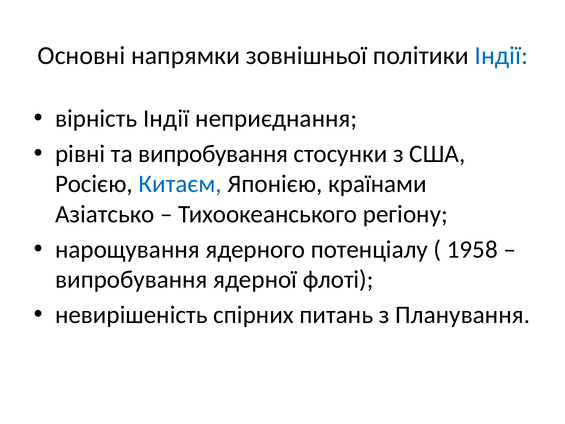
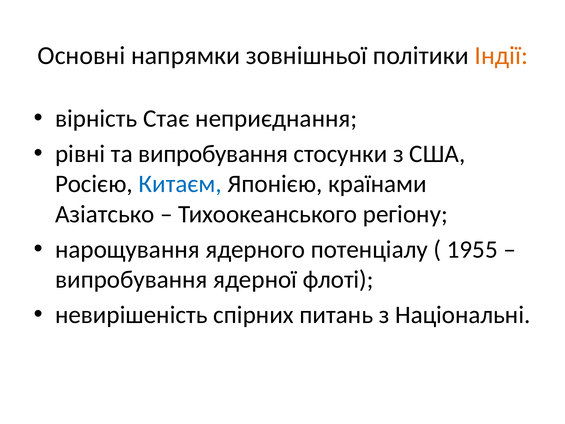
Індії at (501, 55) colour: blue -> orange
вірність Індії: Індії -> Стає
1958: 1958 -> 1955
Планування: Планування -> Національні
